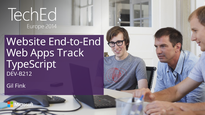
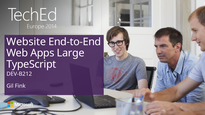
Track: Track -> Large
